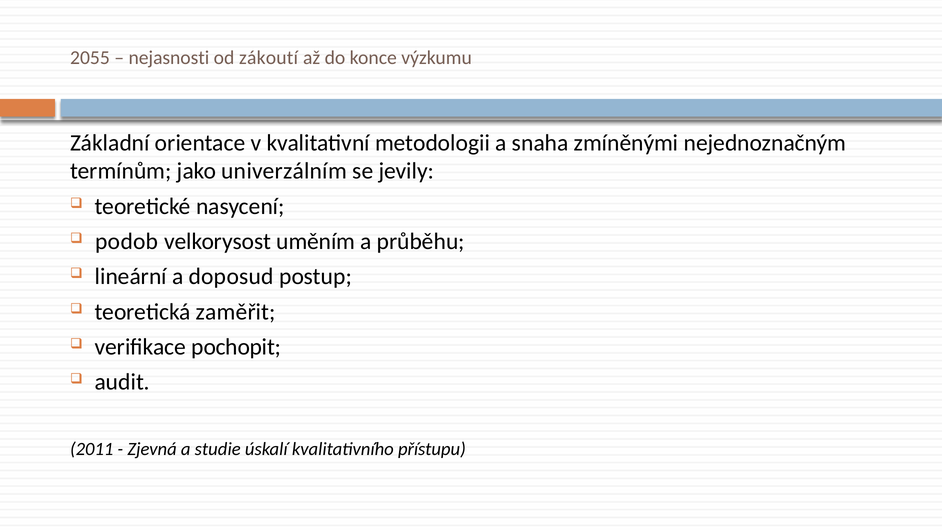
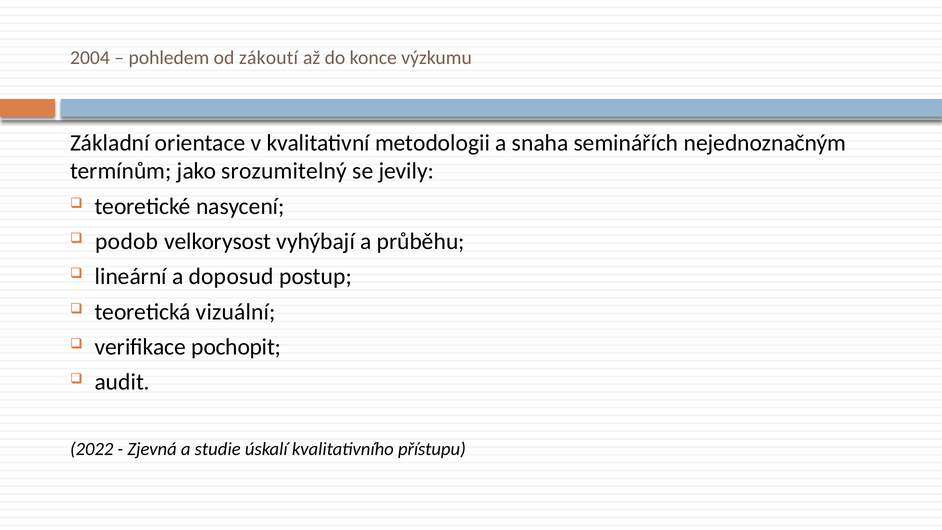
2055: 2055 -> 2004
nejasnosti: nejasnosti -> pohledem
zmíněnými: zmíněnými -> seminářích
univerzálním: univerzálním -> srozumitelný
uměním: uměním -> vyhýbají
zaměřit: zaměřit -> vizuální
2011: 2011 -> 2022
